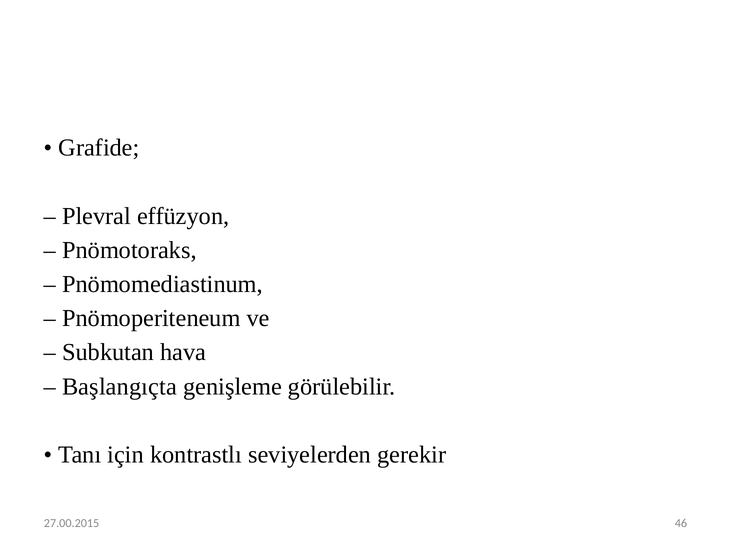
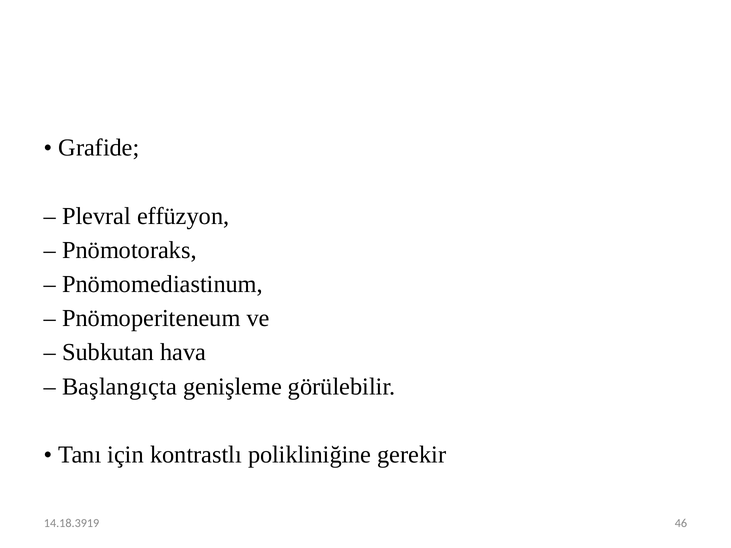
seviyelerden: seviyelerden -> polikliniğine
27.00.2015: 27.00.2015 -> 14.18.3919
